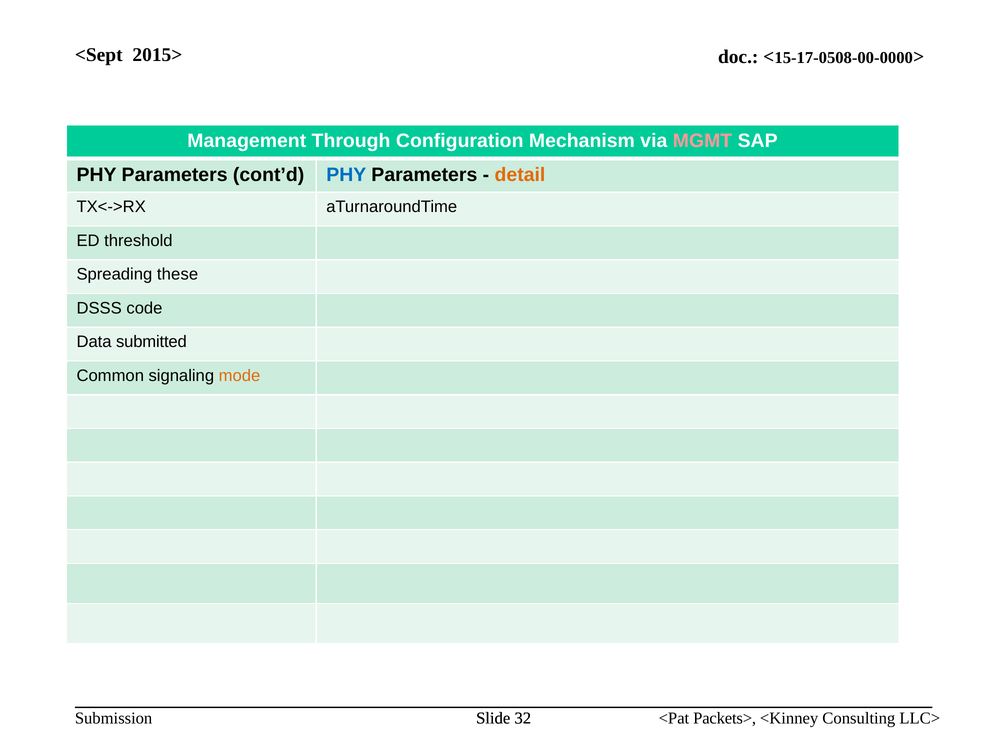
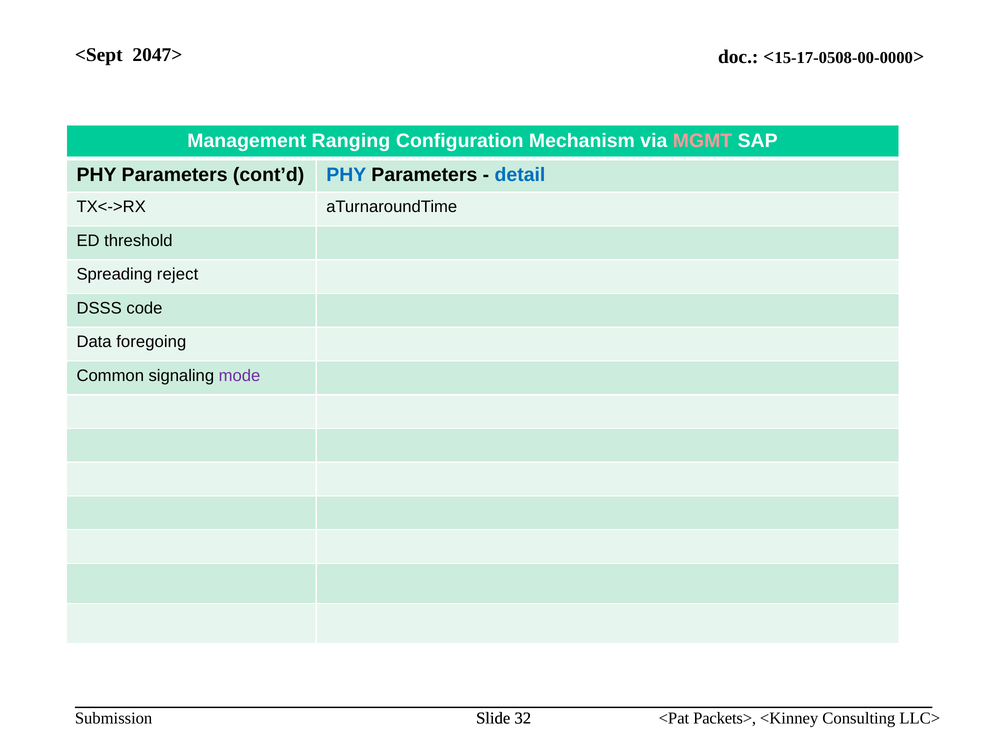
2015>: 2015> -> 2047>
Through: Through -> Ranging
detail colour: orange -> blue
these: these -> reject
submitted: submitted -> foregoing
mode colour: orange -> purple
